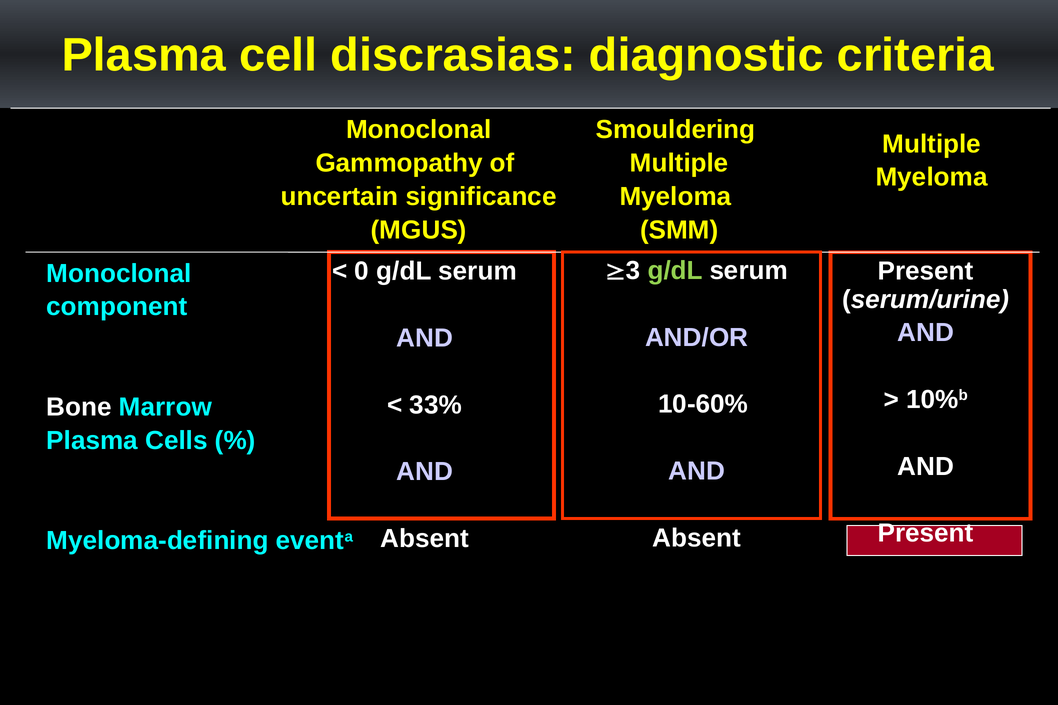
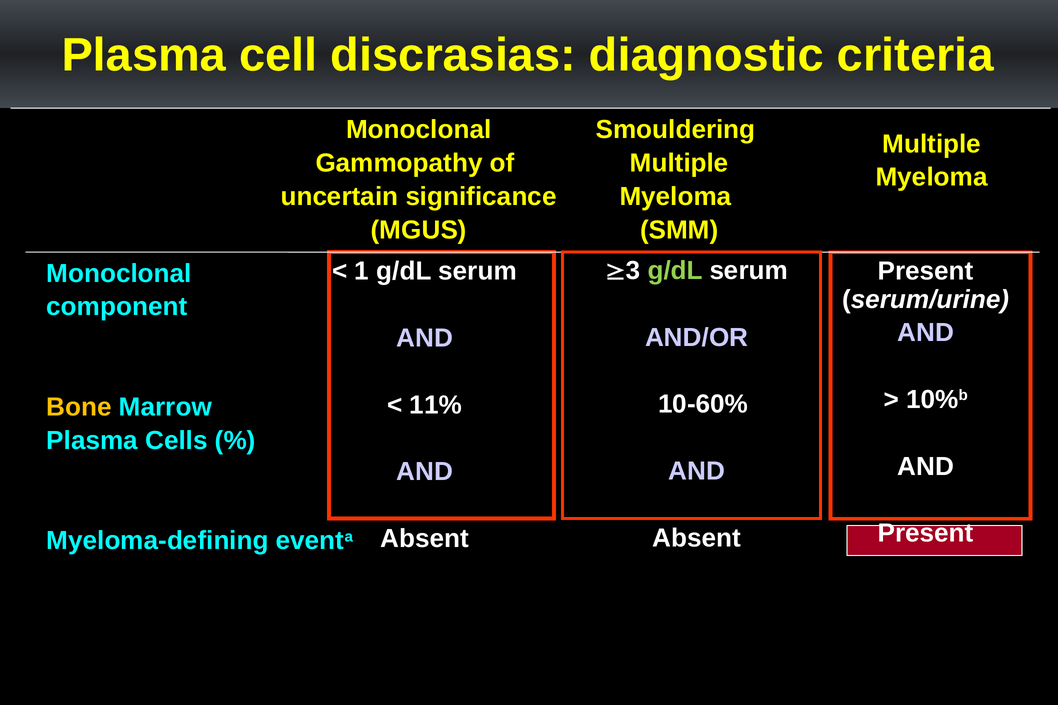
0: 0 -> 1
33%: 33% -> 11%
Bone colour: white -> yellow
